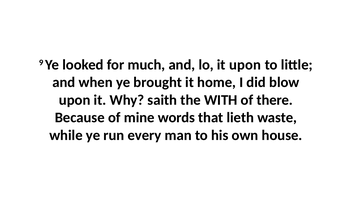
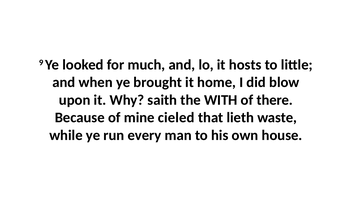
it upon: upon -> hosts
words: words -> cieled
